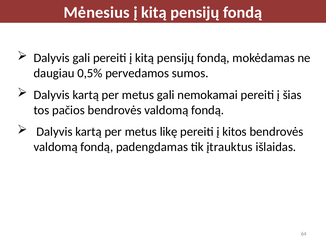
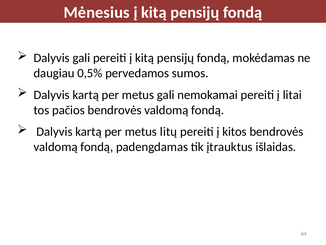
šias: šias -> litai
likę: likę -> litų
